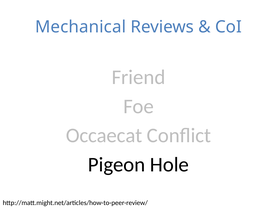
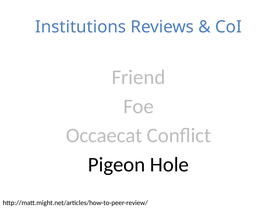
Mechanical: Mechanical -> Institutions
